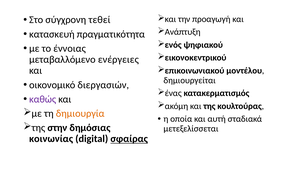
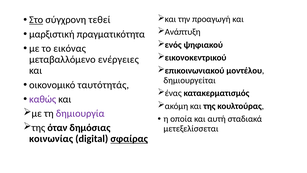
Στο underline: none -> present
κατασκευή: κατασκευή -> μαρξιστική
έννοιας: έννοιας -> εικόνας
διεργασιών: διεργασιών -> ταυτότητάς
δημιουργία colour: orange -> purple
στην: στην -> όταν
